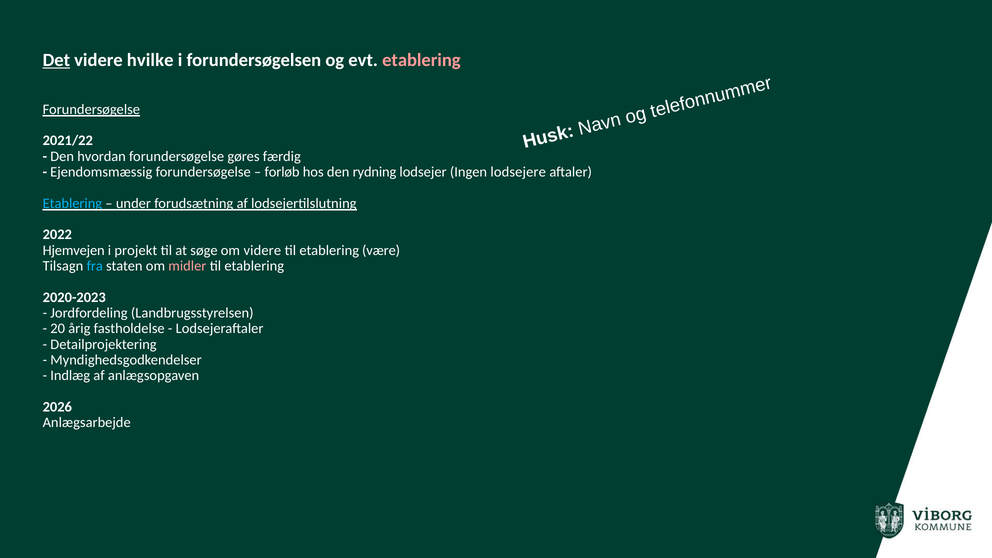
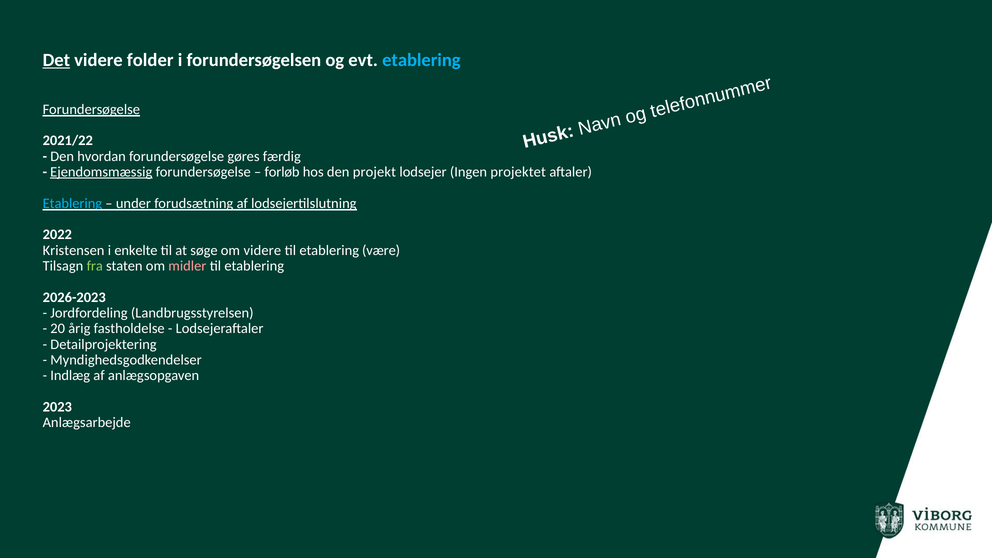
hvilke: hvilke -> folder
etablering at (421, 60) colour: pink -> light blue
Ejendomsmæssig underline: none -> present
rydning: rydning -> projekt
lodsejere: lodsejere -> projektet
Hjemvejen: Hjemvejen -> Kristensen
projekt: projekt -> enkelte
fra colour: light blue -> light green
2020-2023: 2020-2023 -> 2026-2023
2026: 2026 -> 2023
